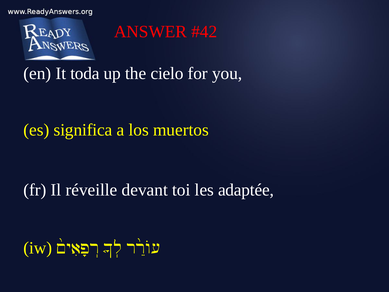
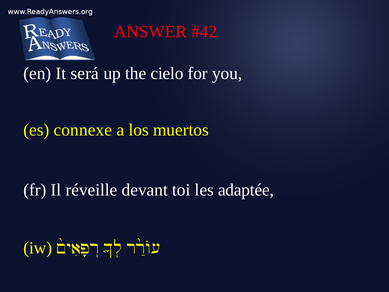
toda: toda -> será
significa: significa -> connexe
